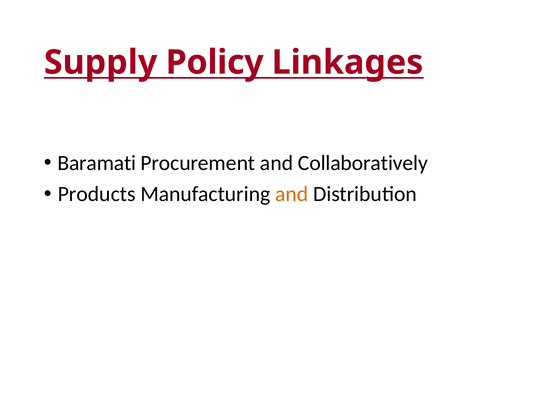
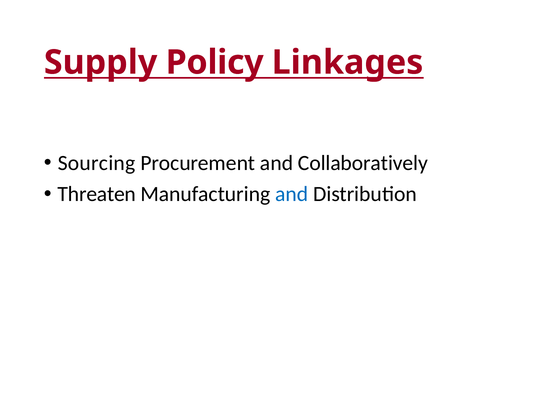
Baramati: Baramati -> Sourcing
Products: Products -> Threaten
and at (292, 194) colour: orange -> blue
